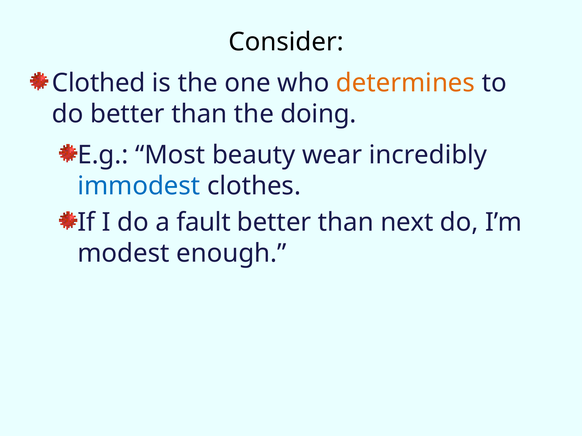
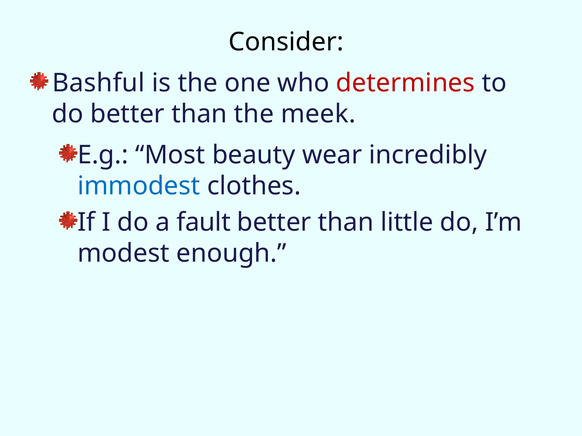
Clothed: Clothed -> Bashful
determines colour: orange -> red
doing: doing -> meek
next: next -> little
